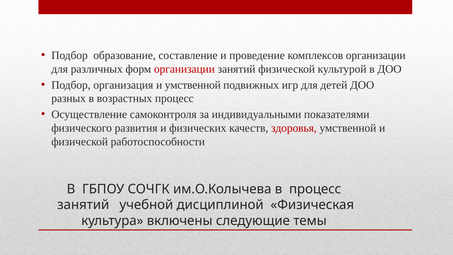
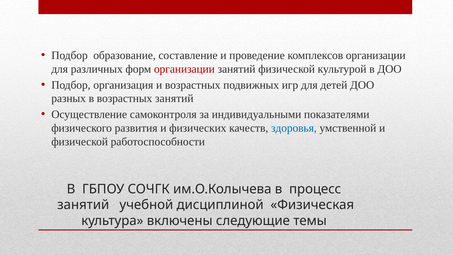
и умственной: умственной -> возрастных
возрастных процесс: процесс -> занятий
здоровья colour: red -> blue
